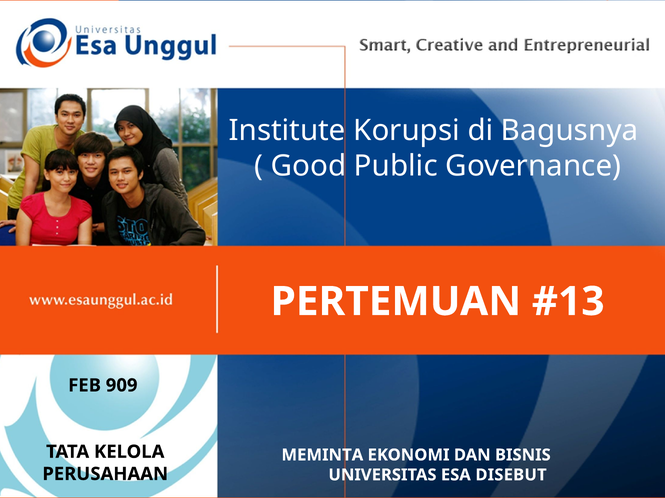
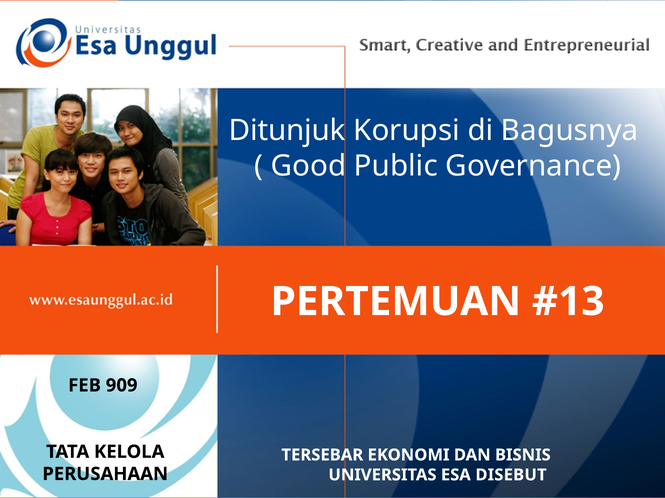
Institute: Institute -> Ditunjuk
MEMINTA: MEMINTA -> TERSEBAR
